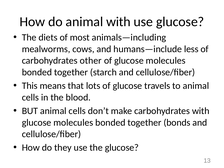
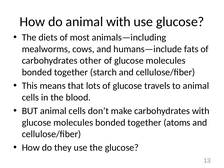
less: less -> fats
bonds: bonds -> atoms
